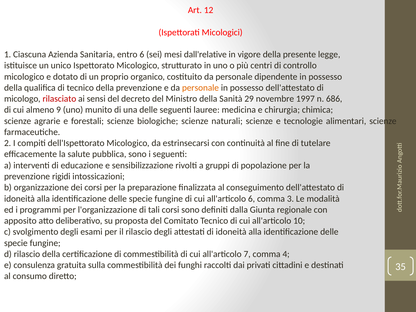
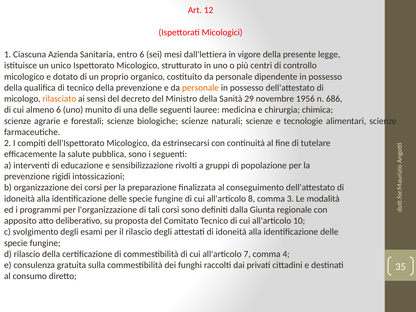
dall'relative: dall'relative -> dall'lettiera
rilasciato colour: red -> orange
1997: 1997 -> 1956
almeno 9: 9 -> 6
all'articolo 6: 6 -> 8
